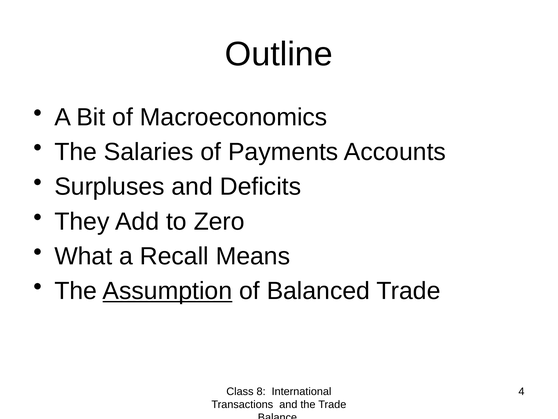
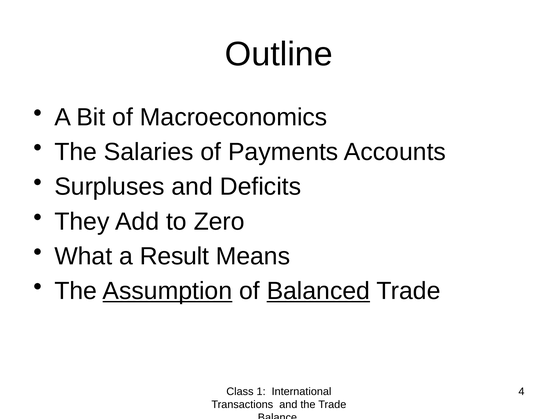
Recall: Recall -> Result
Balanced underline: none -> present
8: 8 -> 1
